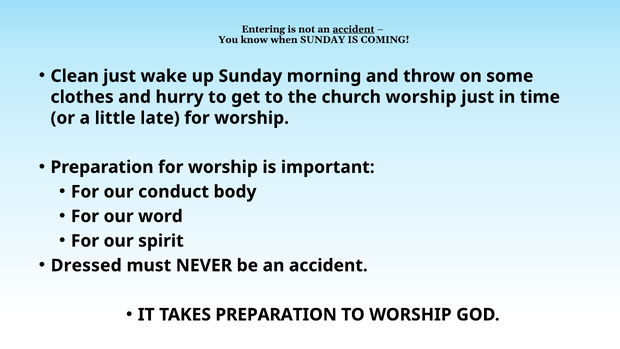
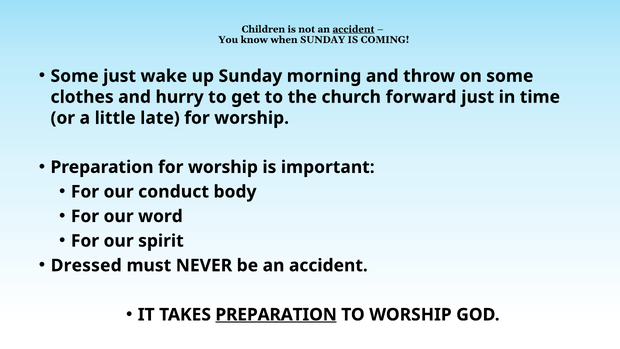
Entering: Entering -> Children
Clean at (75, 76): Clean -> Some
church worship: worship -> forward
PREPARATION at (276, 314) underline: none -> present
